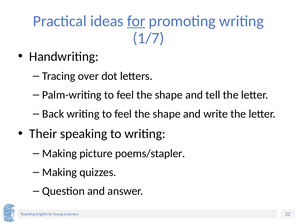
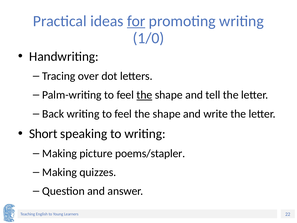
1/7: 1/7 -> 1/0
the at (144, 95) underline: none -> present
Their: Their -> Short
